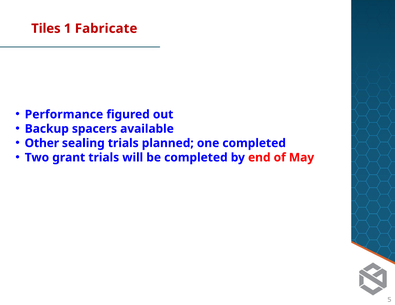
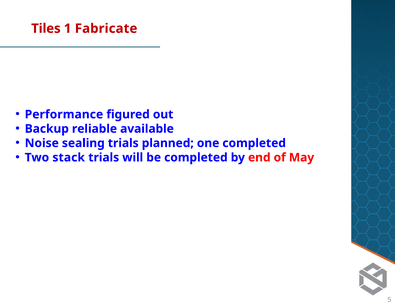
spacers: spacers -> reliable
Other: Other -> Noise
grant: grant -> stack
